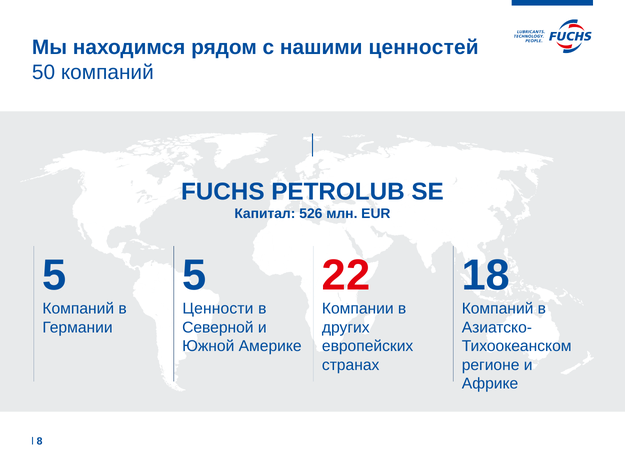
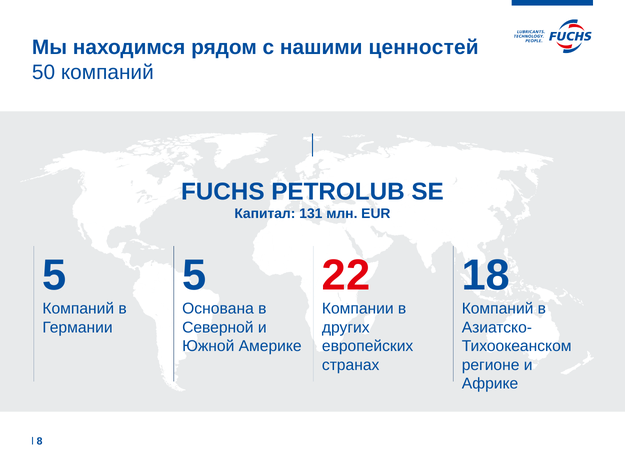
526: 526 -> 131
Ценности: Ценности -> Основана
